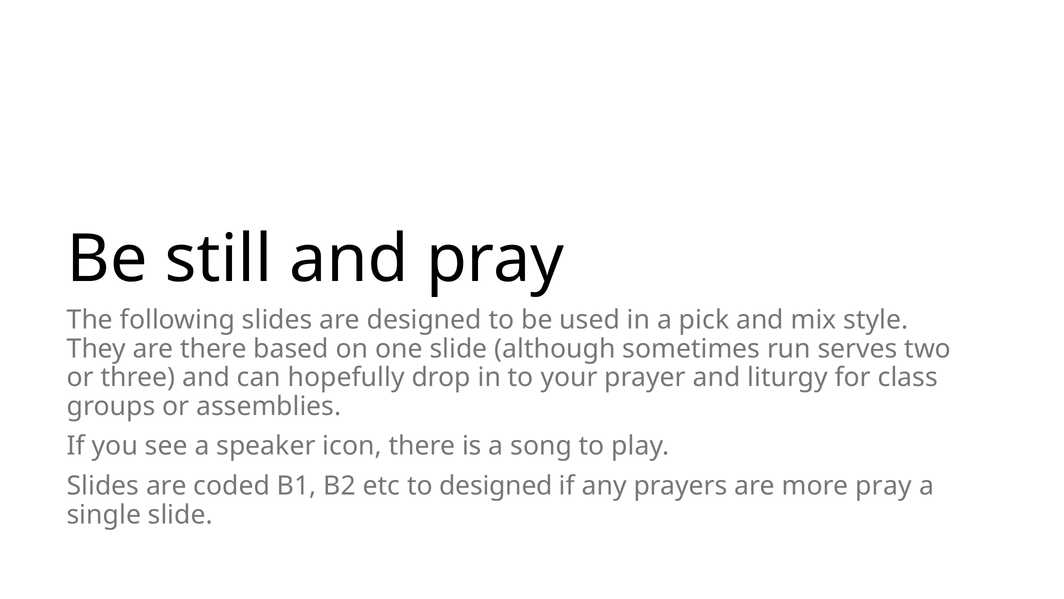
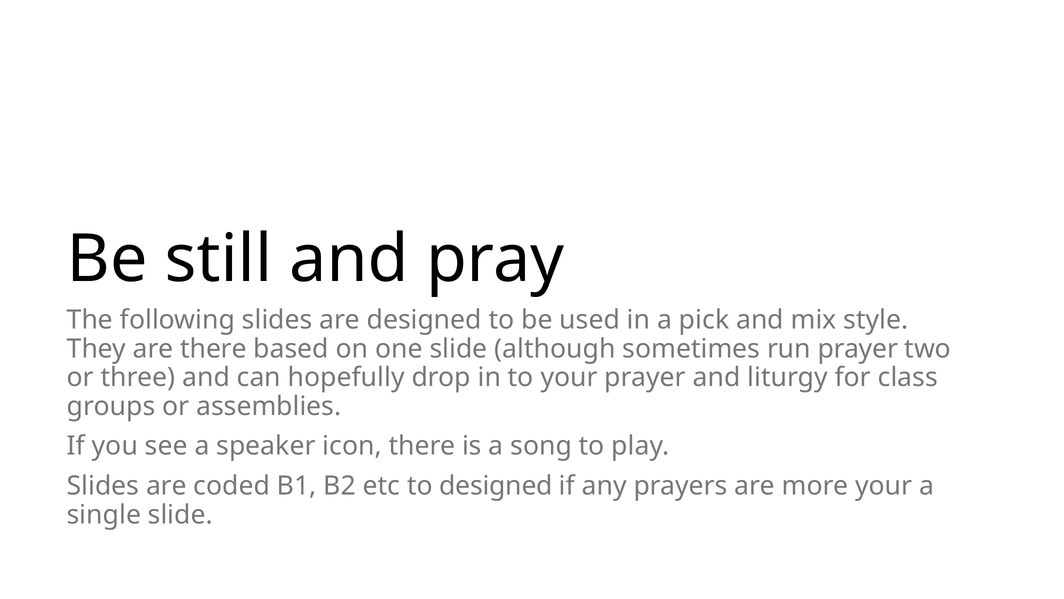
run serves: serves -> prayer
more pray: pray -> your
